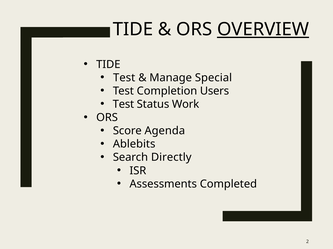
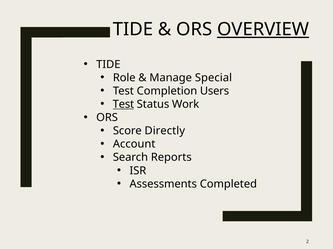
Test at (124, 78): Test -> Role
Test at (123, 105) underline: none -> present
Agenda: Agenda -> Directly
Ablebits: Ablebits -> Account
Directly: Directly -> Reports
